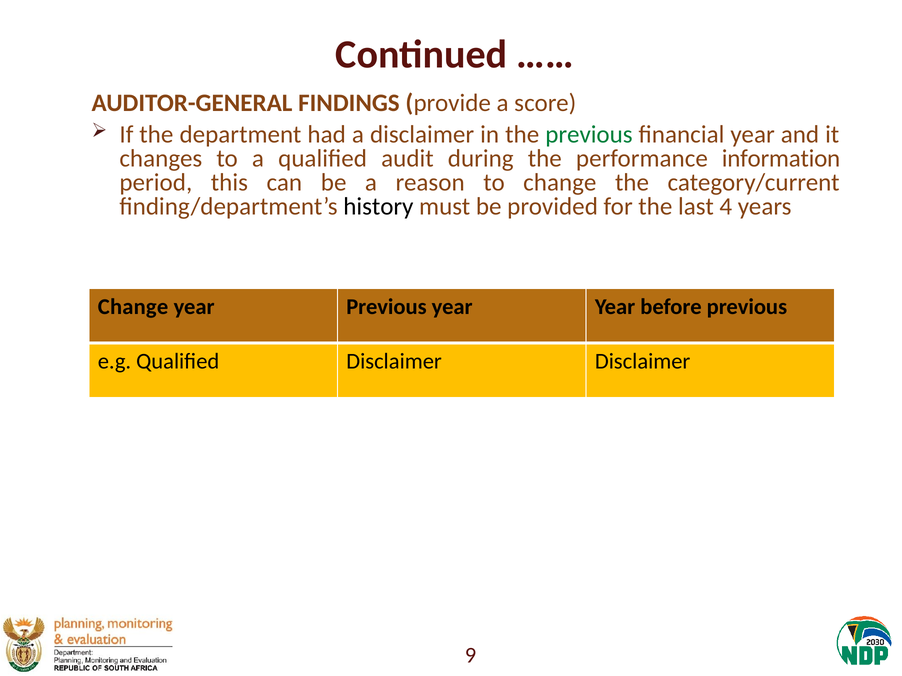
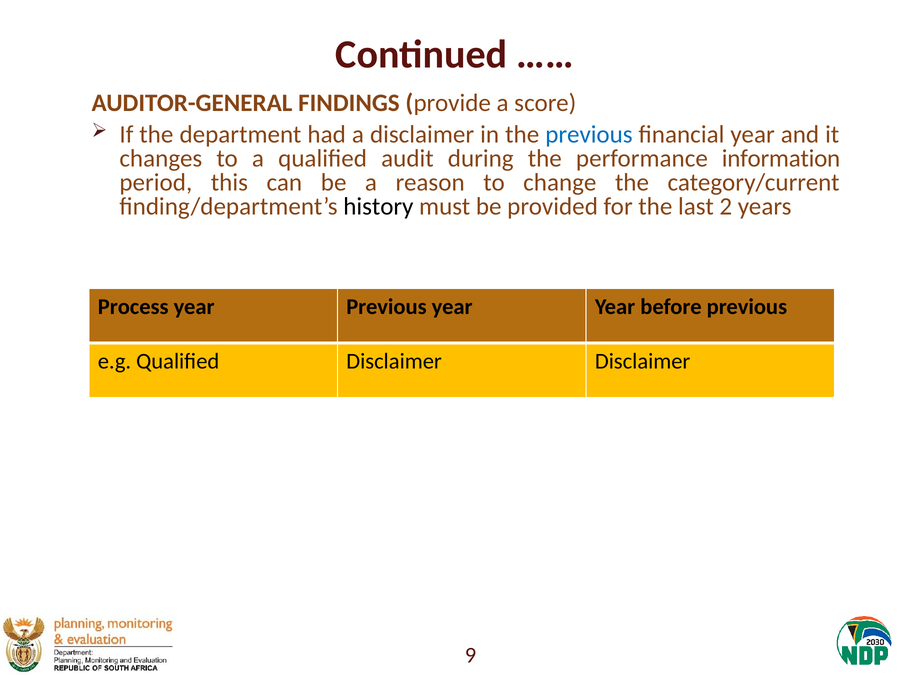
previous at (589, 134) colour: green -> blue
4: 4 -> 2
Change at (133, 307): Change -> Process
